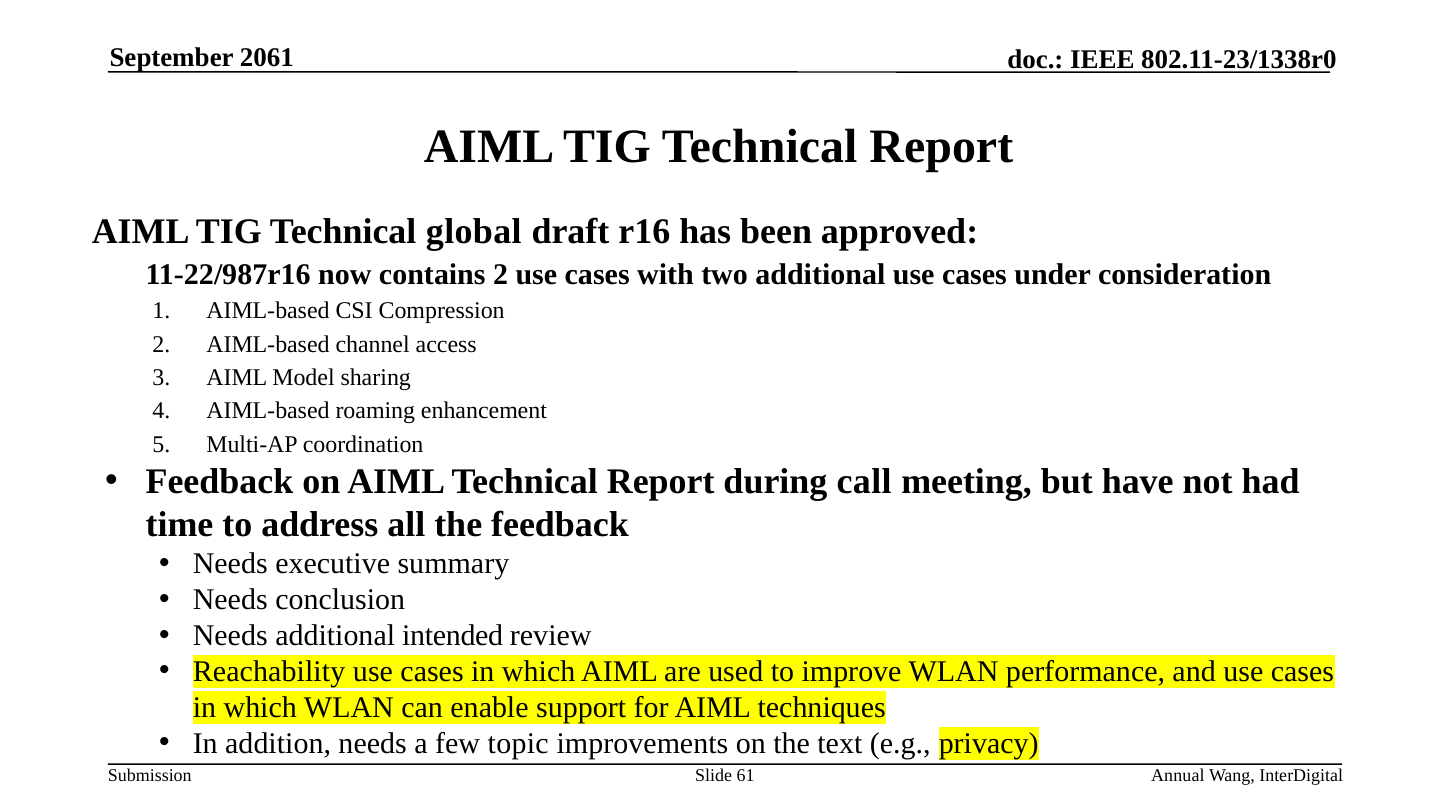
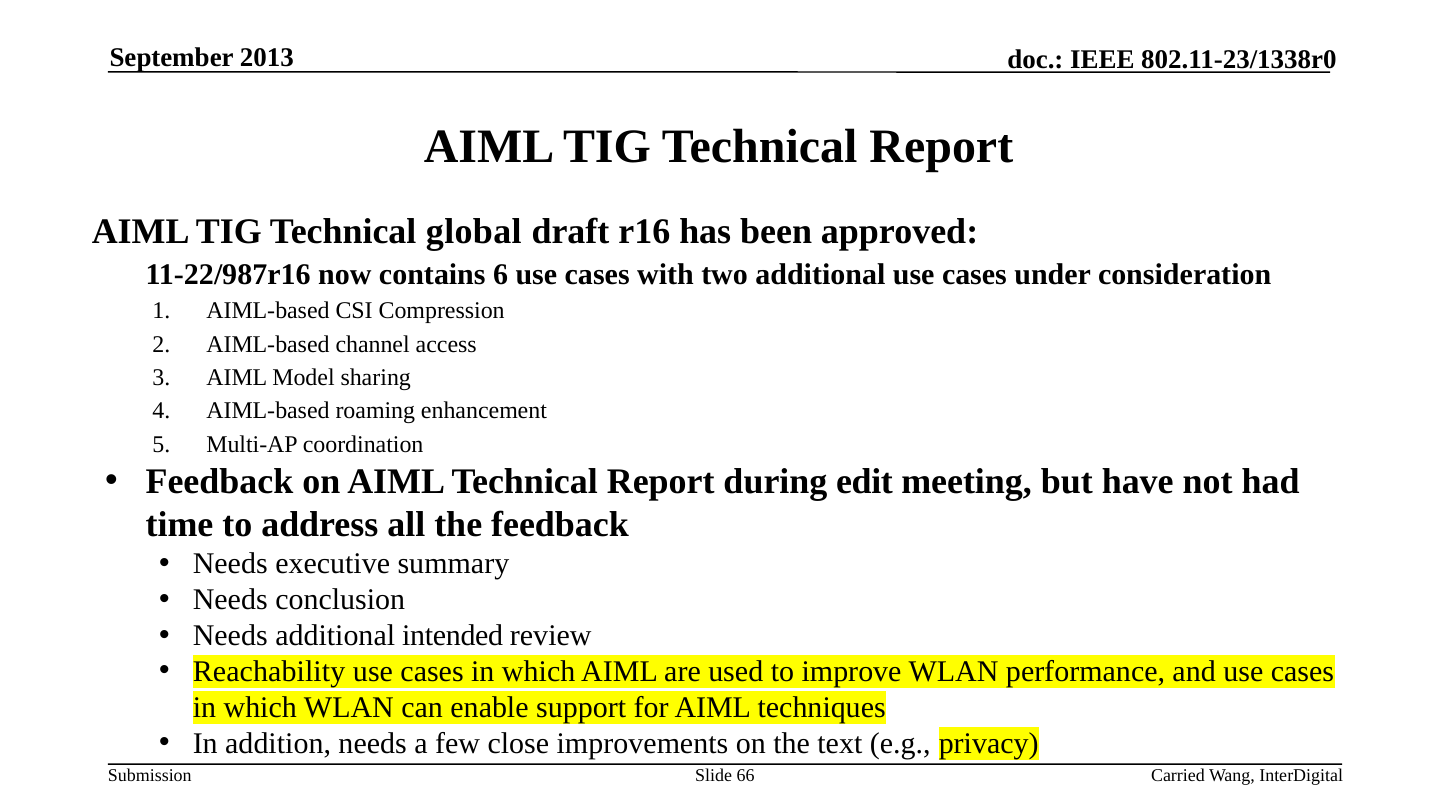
2061: 2061 -> 2013
contains 2: 2 -> 6
call: call -> edit
topic: topic -> close
61: 61 -> 66
Annual: Annual -> Carried
